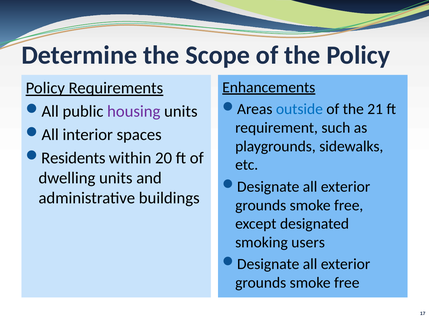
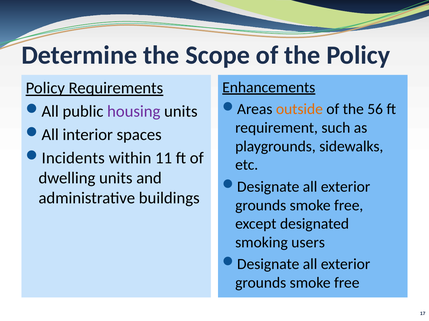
outside colour: blue -> orange
21: 21 -> 56
Residents: Residents -> Incidents
20: 20 -> 11
